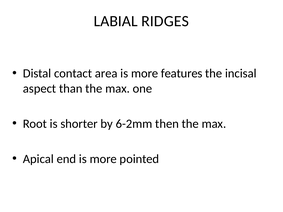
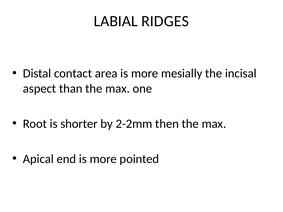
features: features -> mesially
6-2mm: 6-2mm -> 2-2mm
